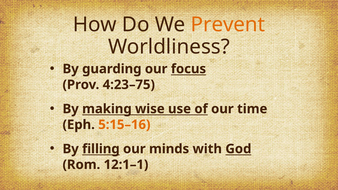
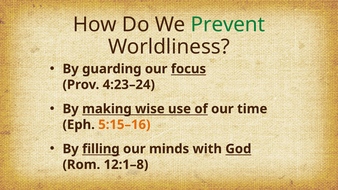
Prevent colour: orange -> green
4:23–75: 4:23–75 -> 4:23–24
12:1–1: 12:1–1 -> 12:1–8
